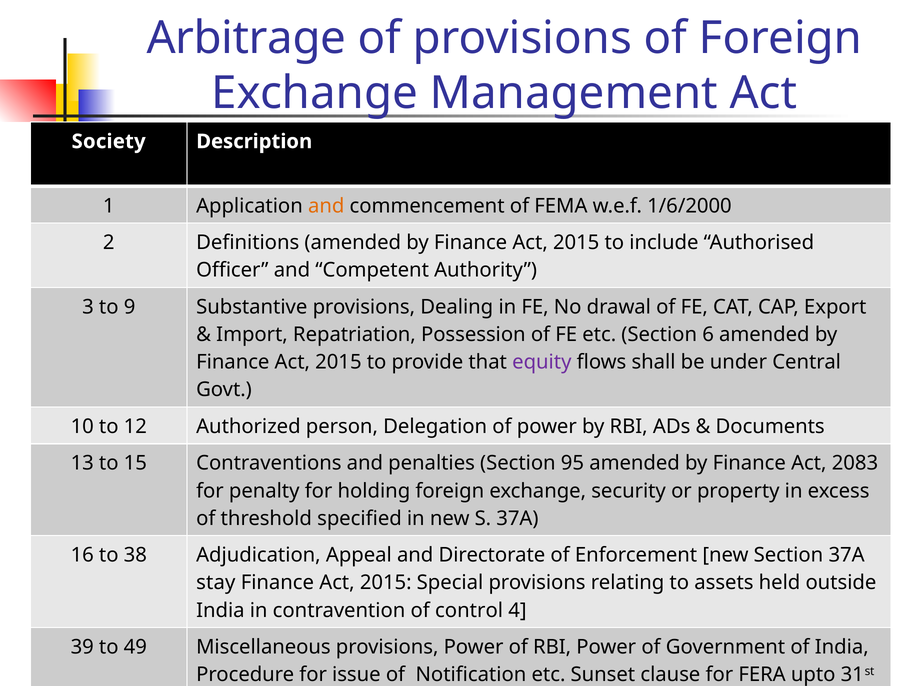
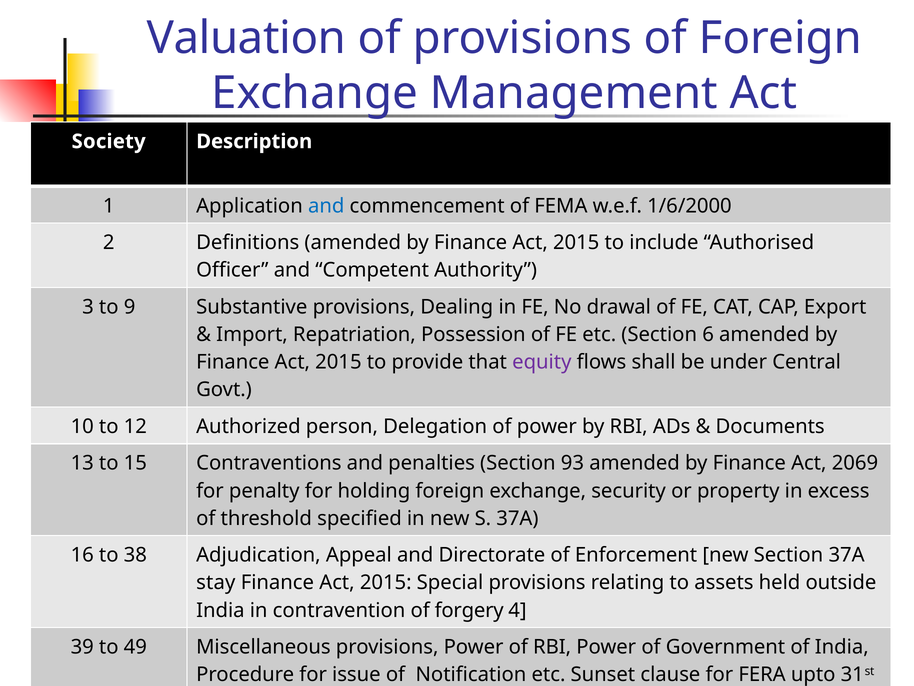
Arbitrage: Arbitrage -> Valuation
and at (326, 206) colour: orange -> blue
95: 95 -> 93
2083: 2083 -> 2069
control: control -> forgery
